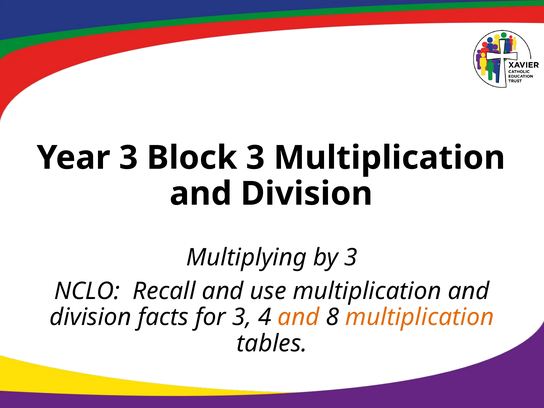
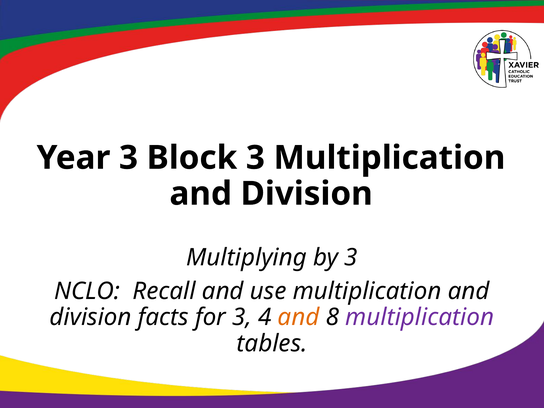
multiplication at (420, 317) colour: orange -> purple
